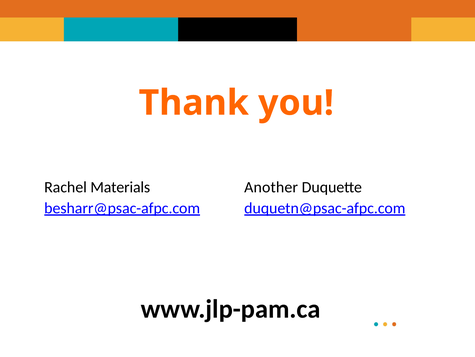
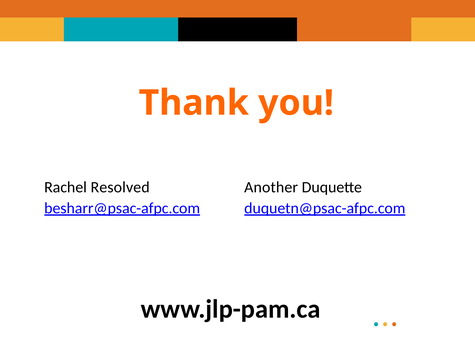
Materials: Materials -> Resolved
